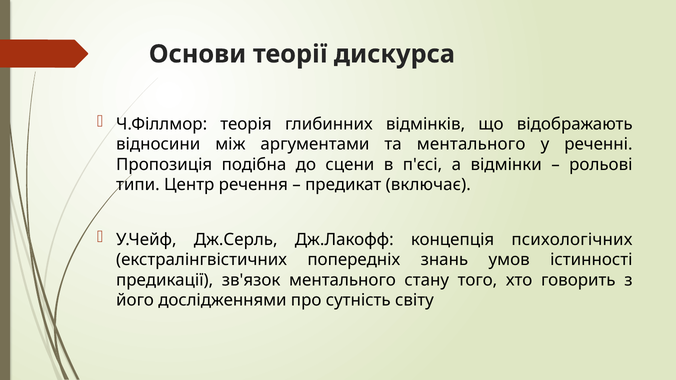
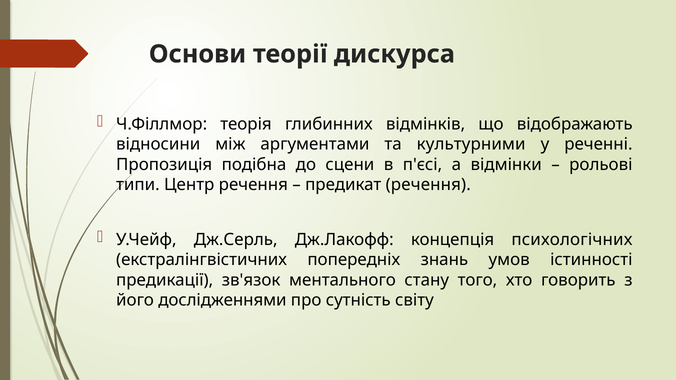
та ментального: ментального -> культурними
предикат включає: включає -> речення
